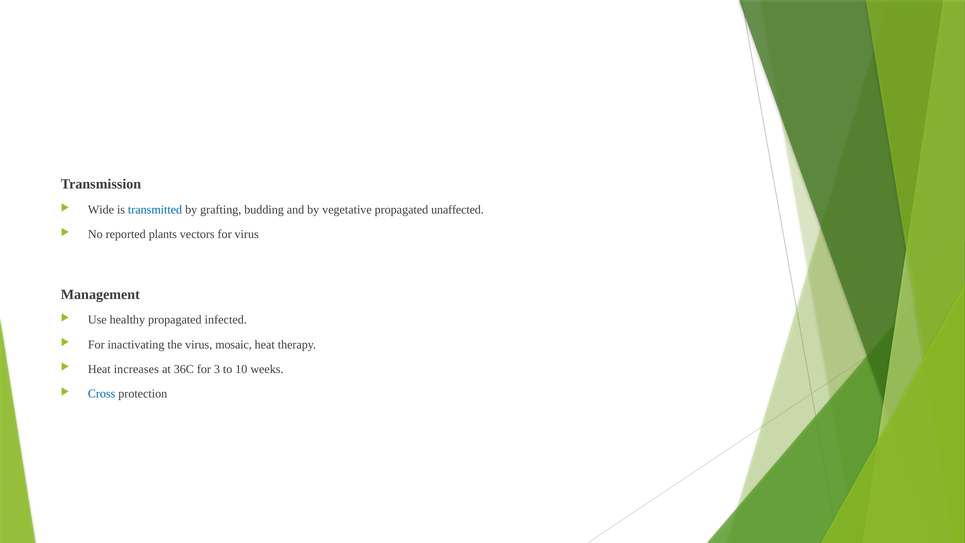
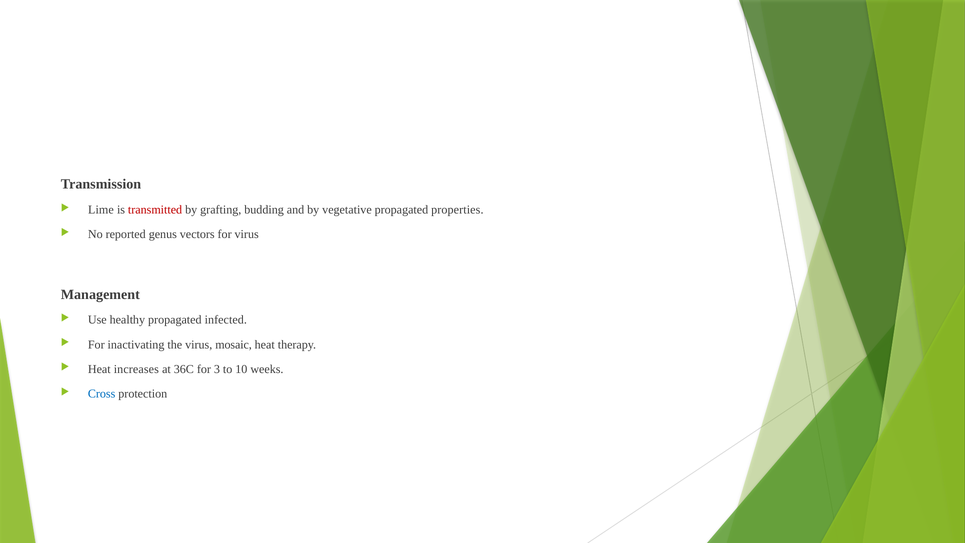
Wide: Wide -> Lime
transmitted colour: blue -> red
unaffected: unaffected -> properties
plants: plants -> genus
